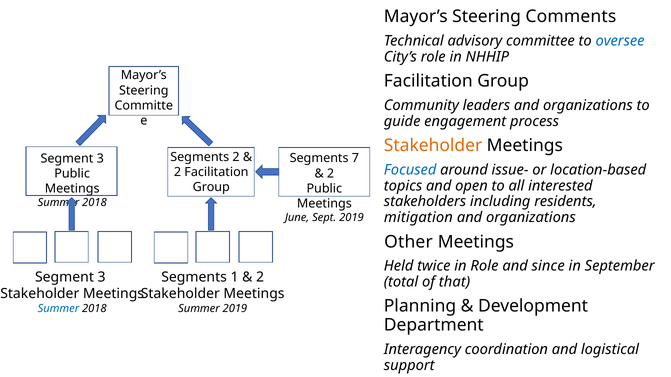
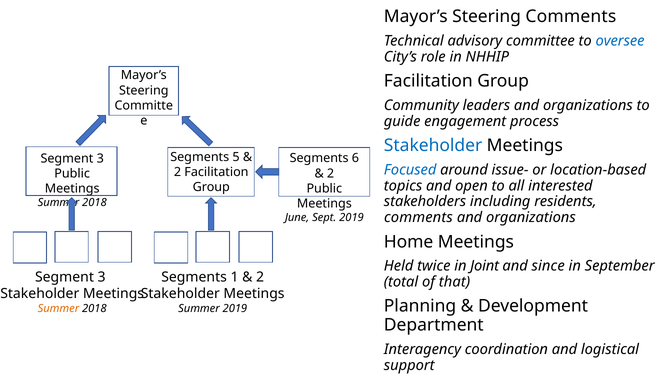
Stakeholder at (433, 146) colour: orange -> blue
Segments 2: 2 -> 5
7: 7 -> 6
mitigation at (418, 218): mitigation -> comments
Other: Other -> Home
in Role: Role -> Joint
Summer at (58, 309) colour: blue -> orange
